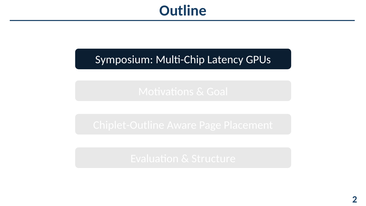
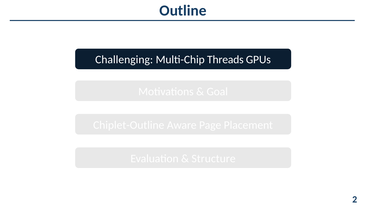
Symposium: Symposium -> Challenging
Latency: Latency -> Threads
